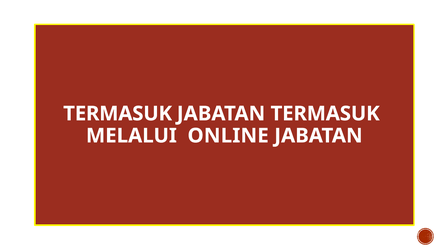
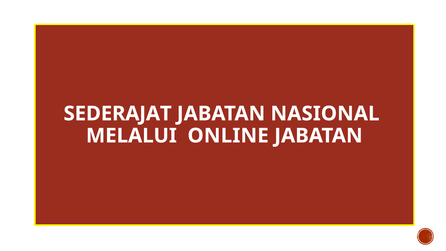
TERMASUK at (118, 114): TERMASUK -> SEDERAJAT
JABATAN TERMASUK: TERMASUK -> NASIONAL
